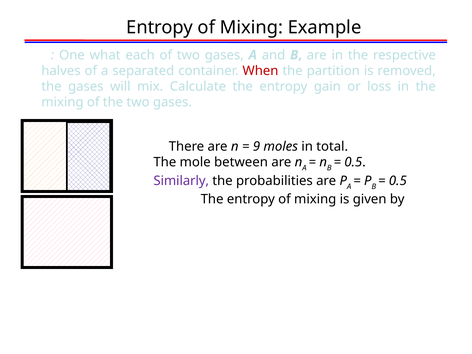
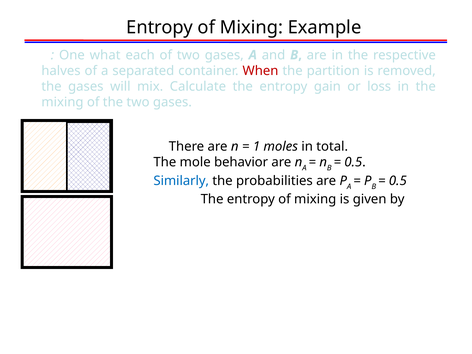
9: 9 -> 1
between: between -> behavior
Similarly colour: purple -> blue
